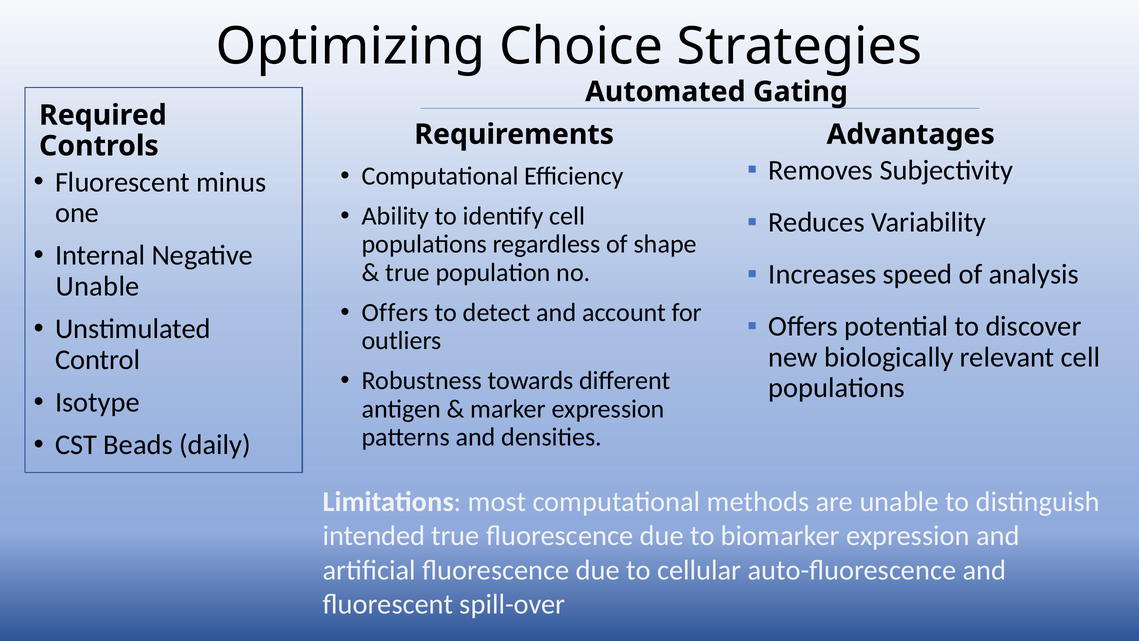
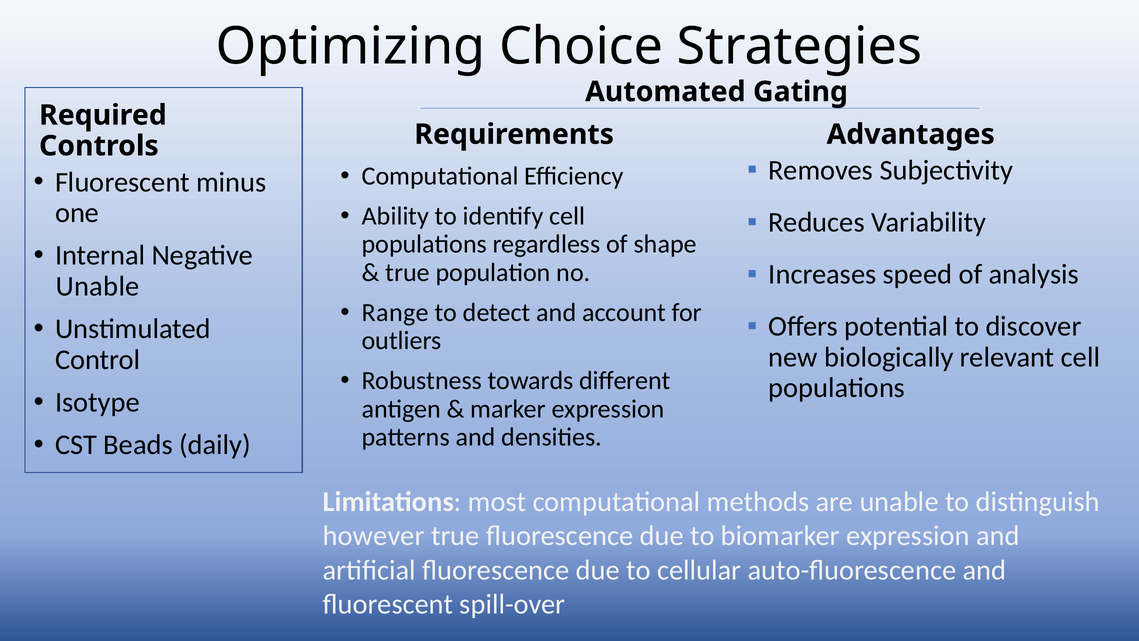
Offers at (395, 312): Offers -> Range
intended: intended -> however
